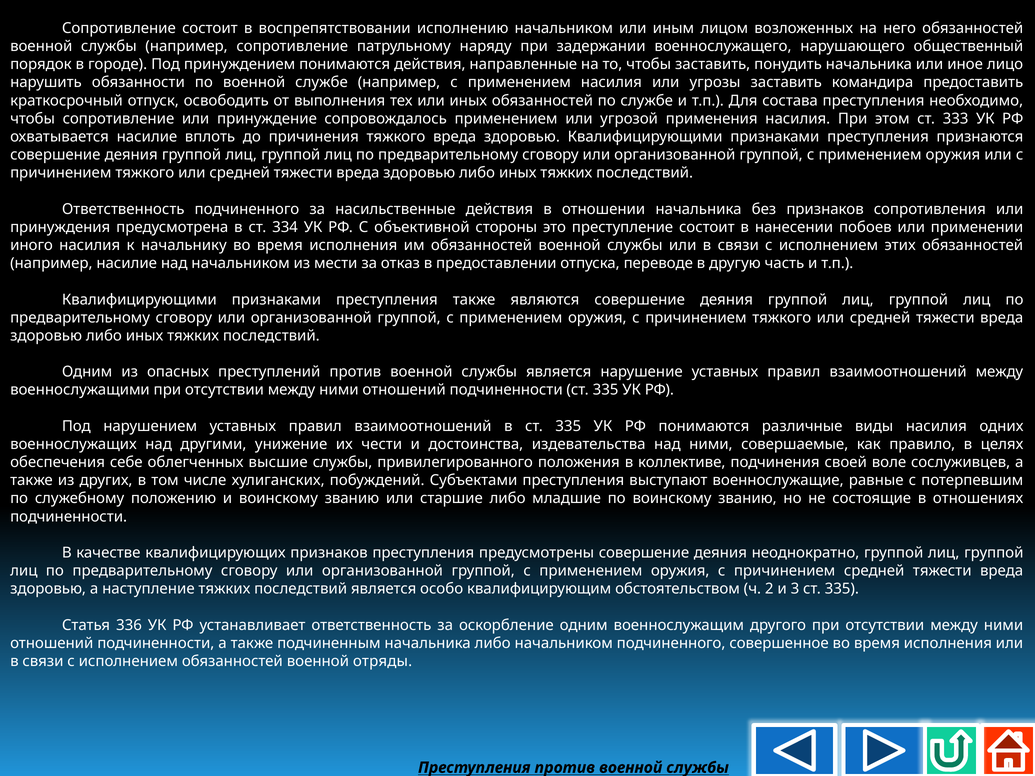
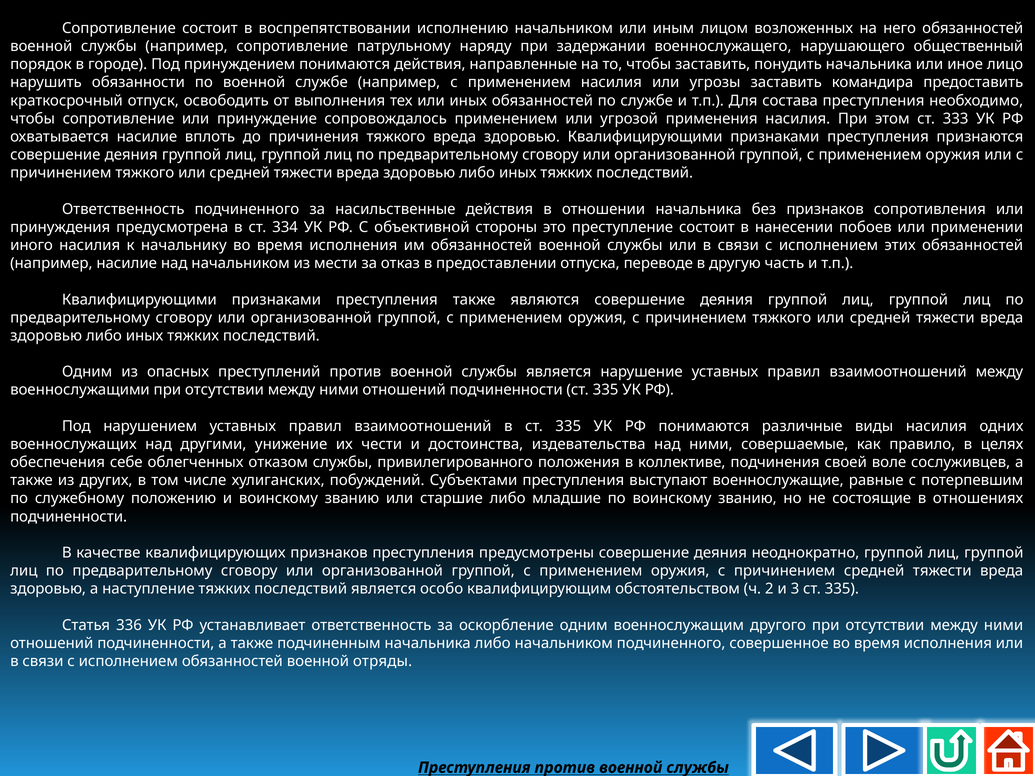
высшие: высшие -> отказом
